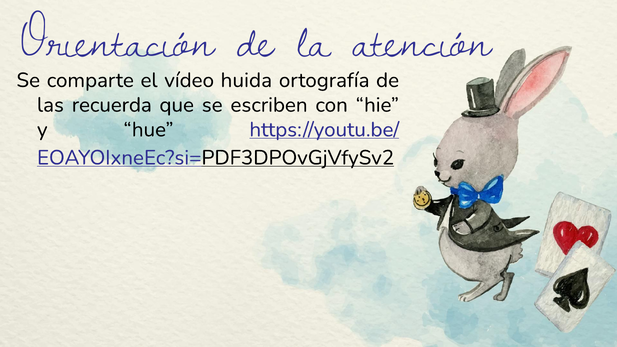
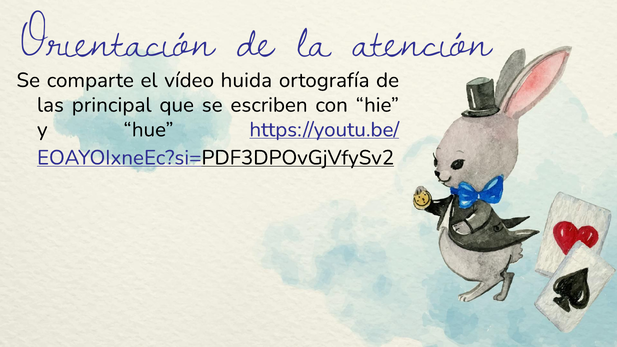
recuerda: recuerda -> principal
